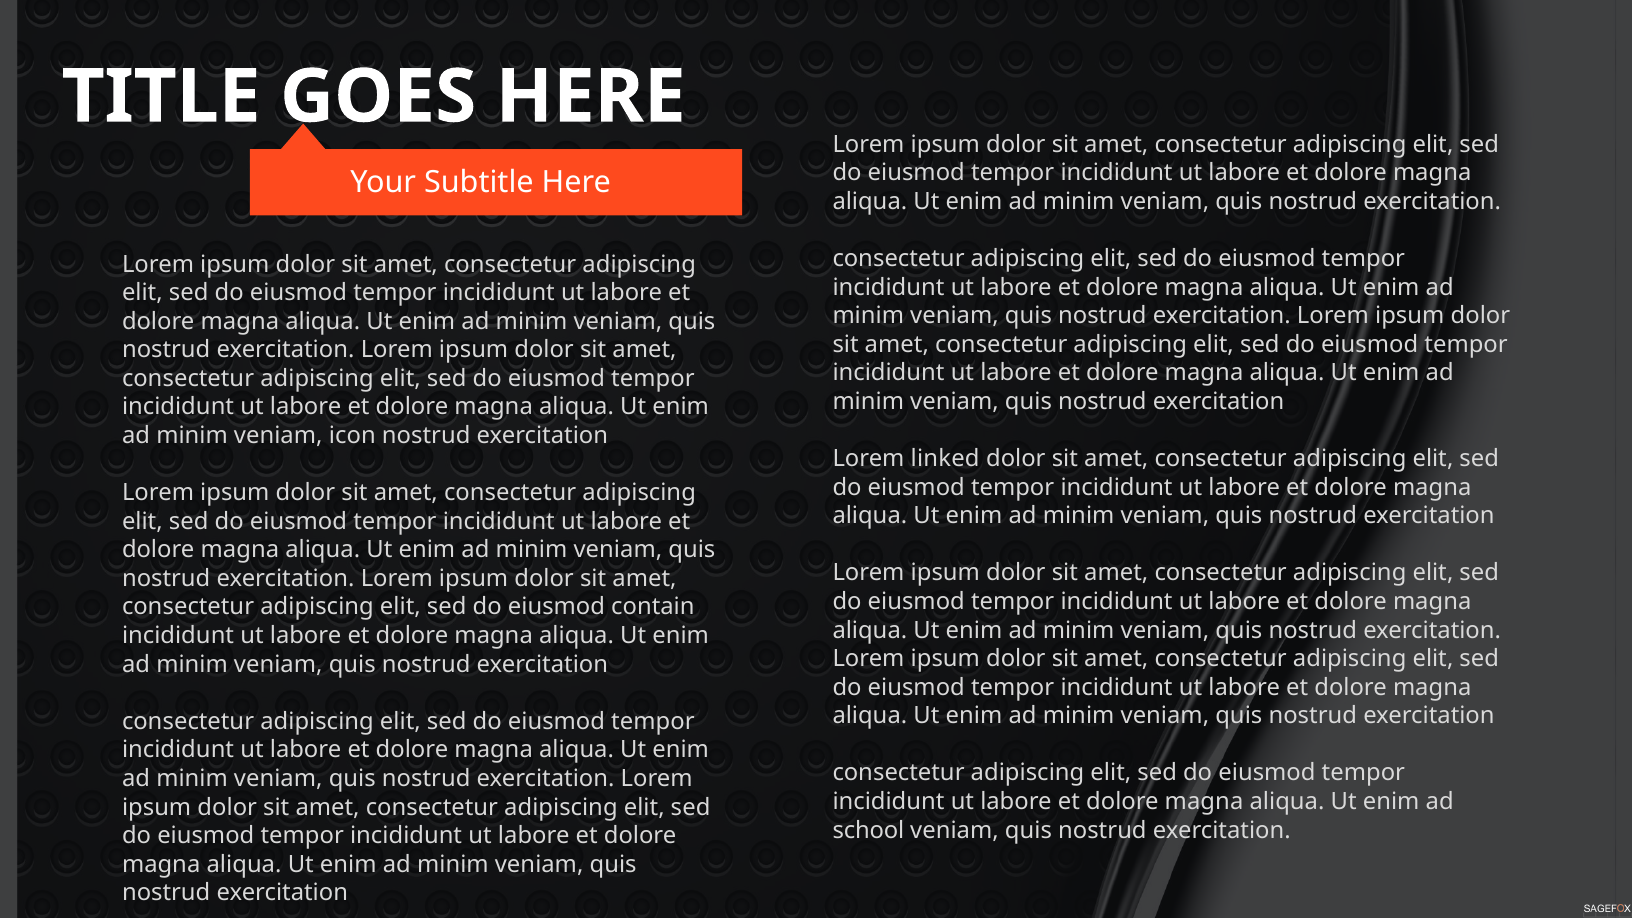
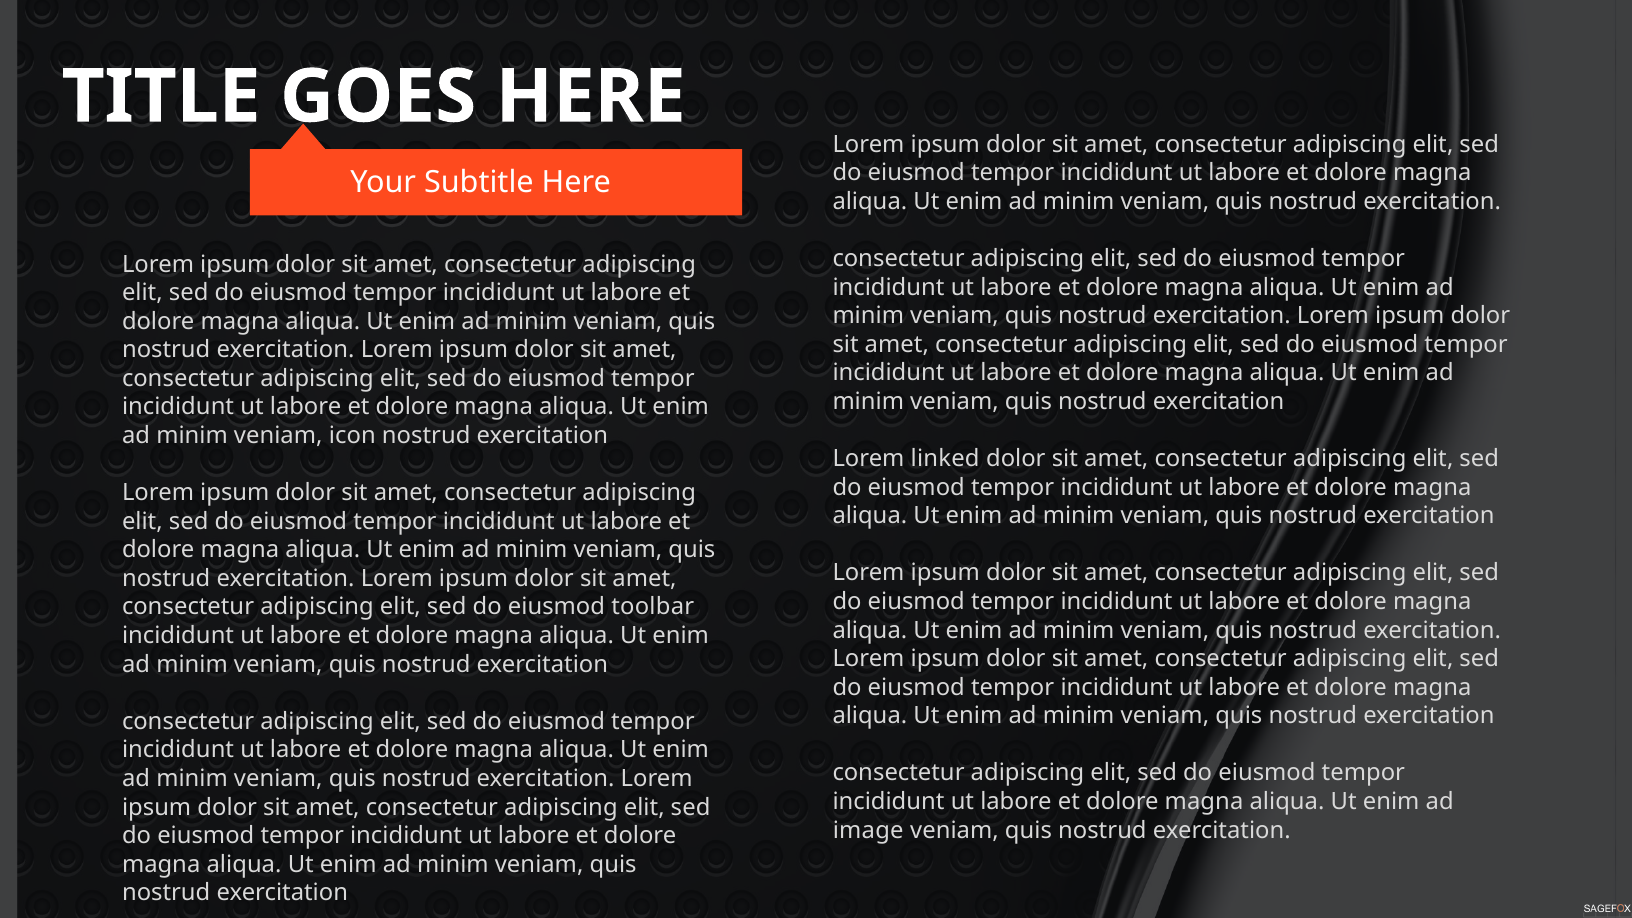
contain: contain -> toolbar
school: school -> image
